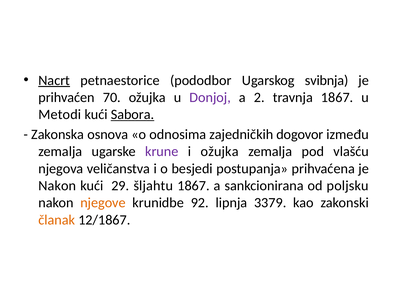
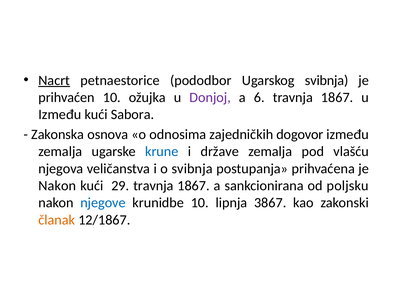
prihvaćen 70: 70 -> 10
2: 2 -> 6
Metodi at (60, 114): Metodi -> Između
Sabora underline: present -> none
krune colour: purple -> blue
i ožujka: ožujka -> države
o besjedi: besjedi -> svibnja
29 šljahtu: šljahtu -> travnja
njegove colour: orange -> blue
krunidbe 92: 92 -> 10
3379: 3379 -> 3867
